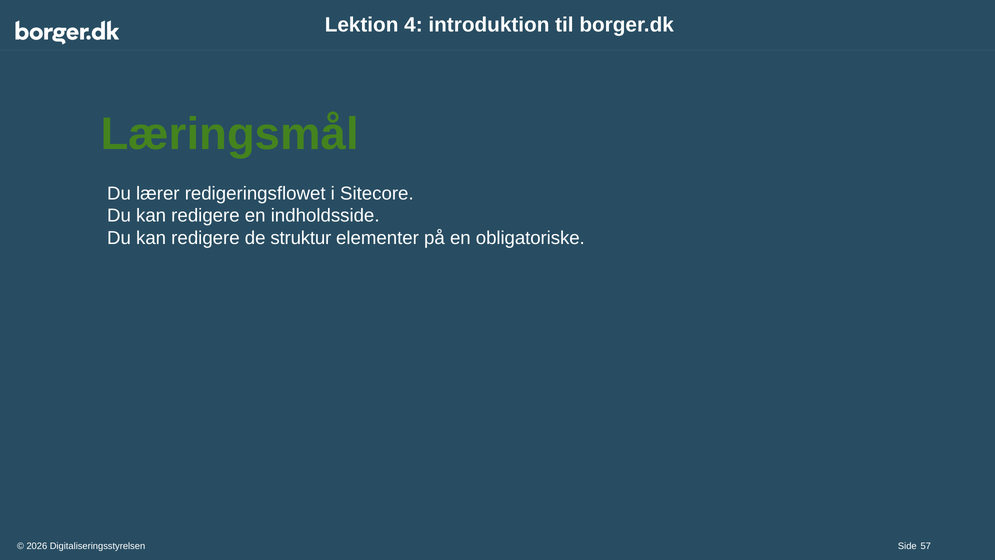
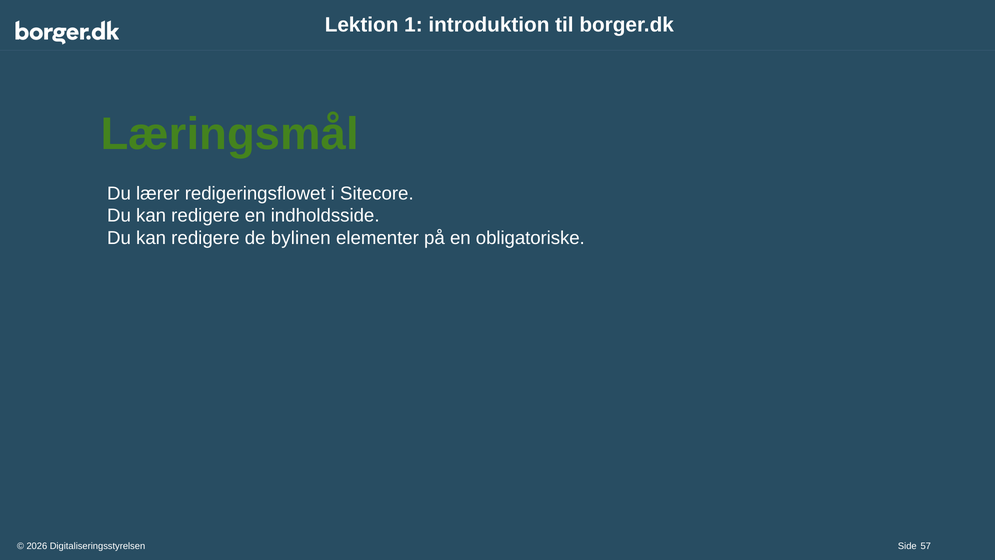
4: 4 -> 1
struktur: struktur -> bylinen
